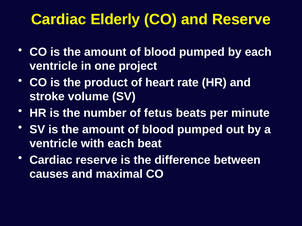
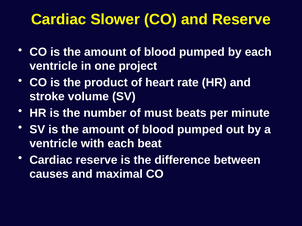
Elderly: Elderly -> Slower
fetus: fetus -> must
